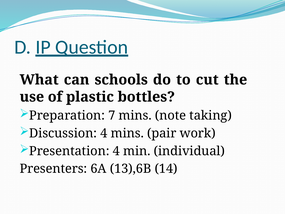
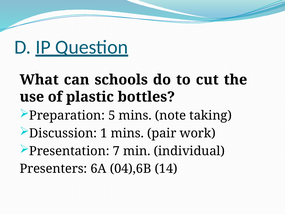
7: 7 -> 5
Discussion 4: 4 -> 1
Presentation 4: 4 -> 7
13),6B: 13),6B -> 04),6B
